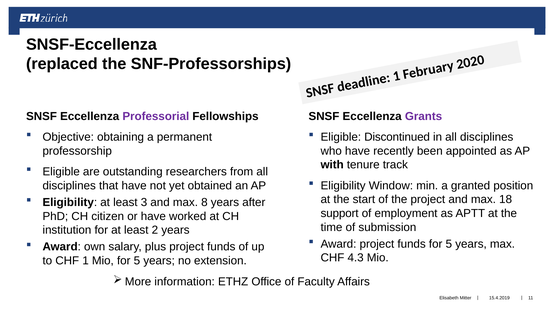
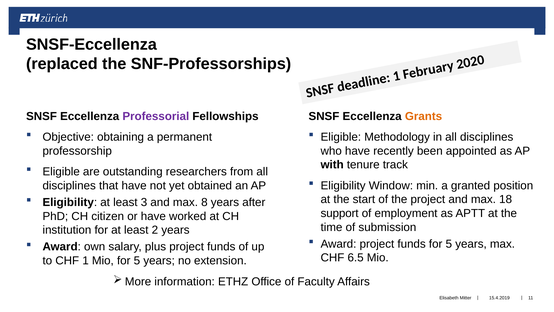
Grants colour: purple -> orange
Discontinued: Discontinued -> Methodology
4.3: 4.3 -> 6.5
